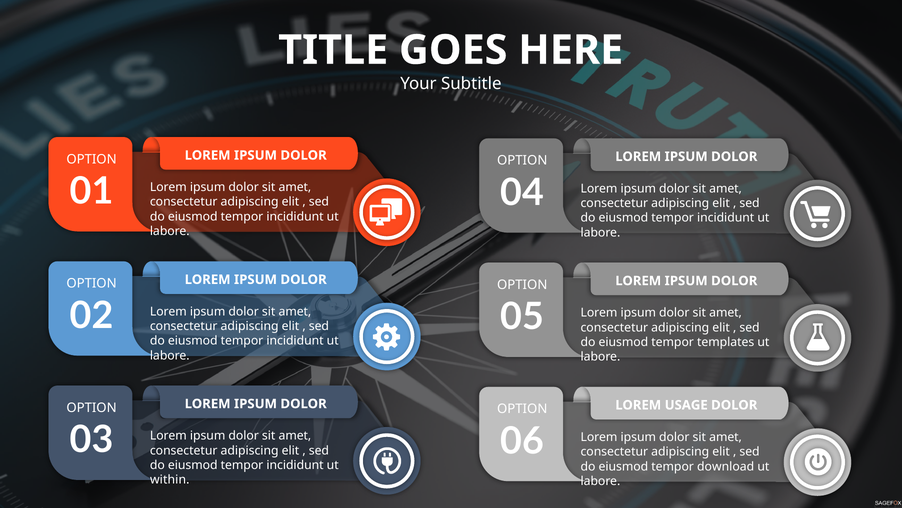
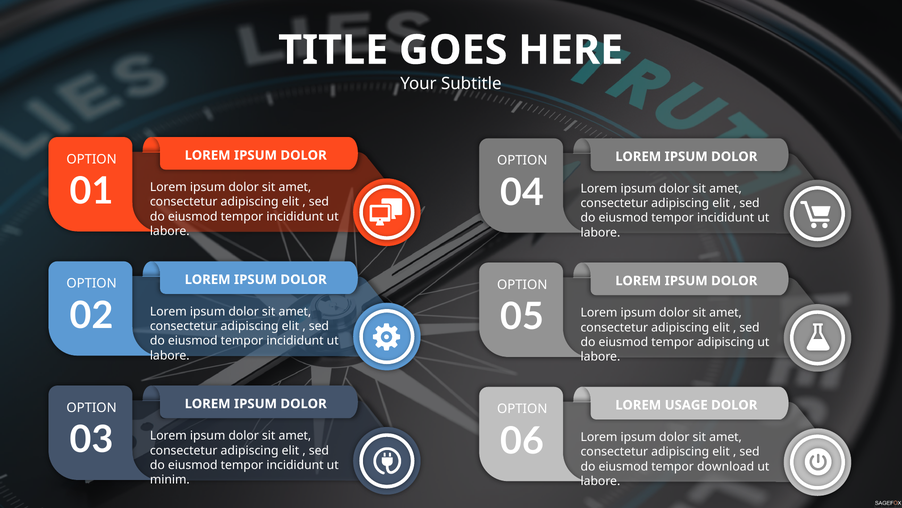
tempor templates: templates -> adipiscing
within: within -> minim
